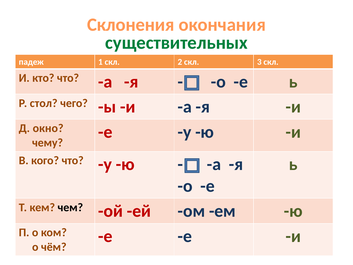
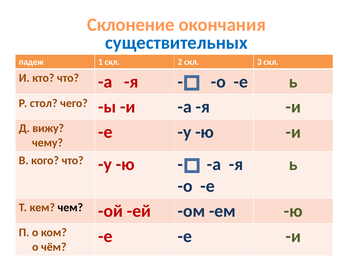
Склонения: Склонения -> Склонение
существительных colour: green -> blue
окно: окно -> вижу
